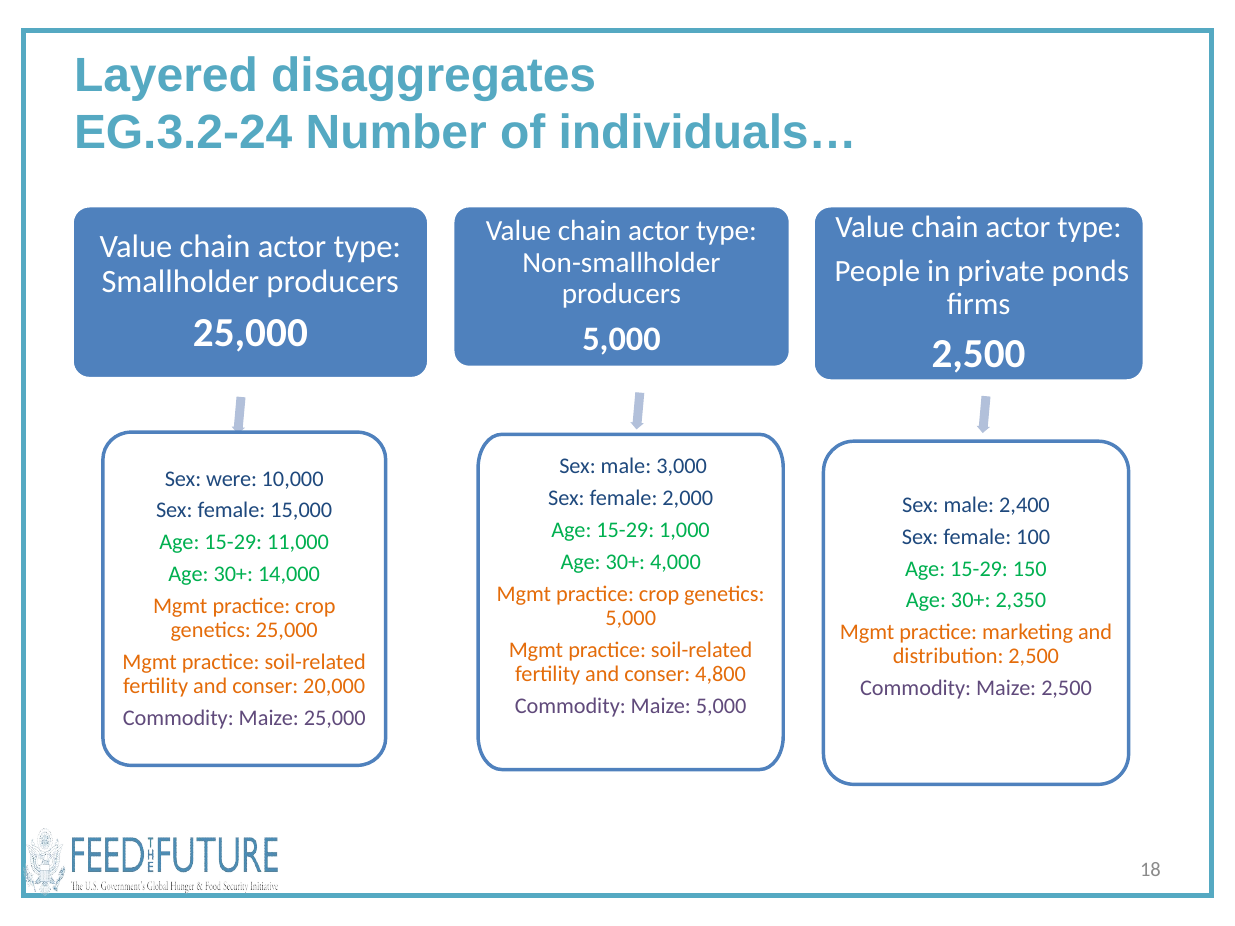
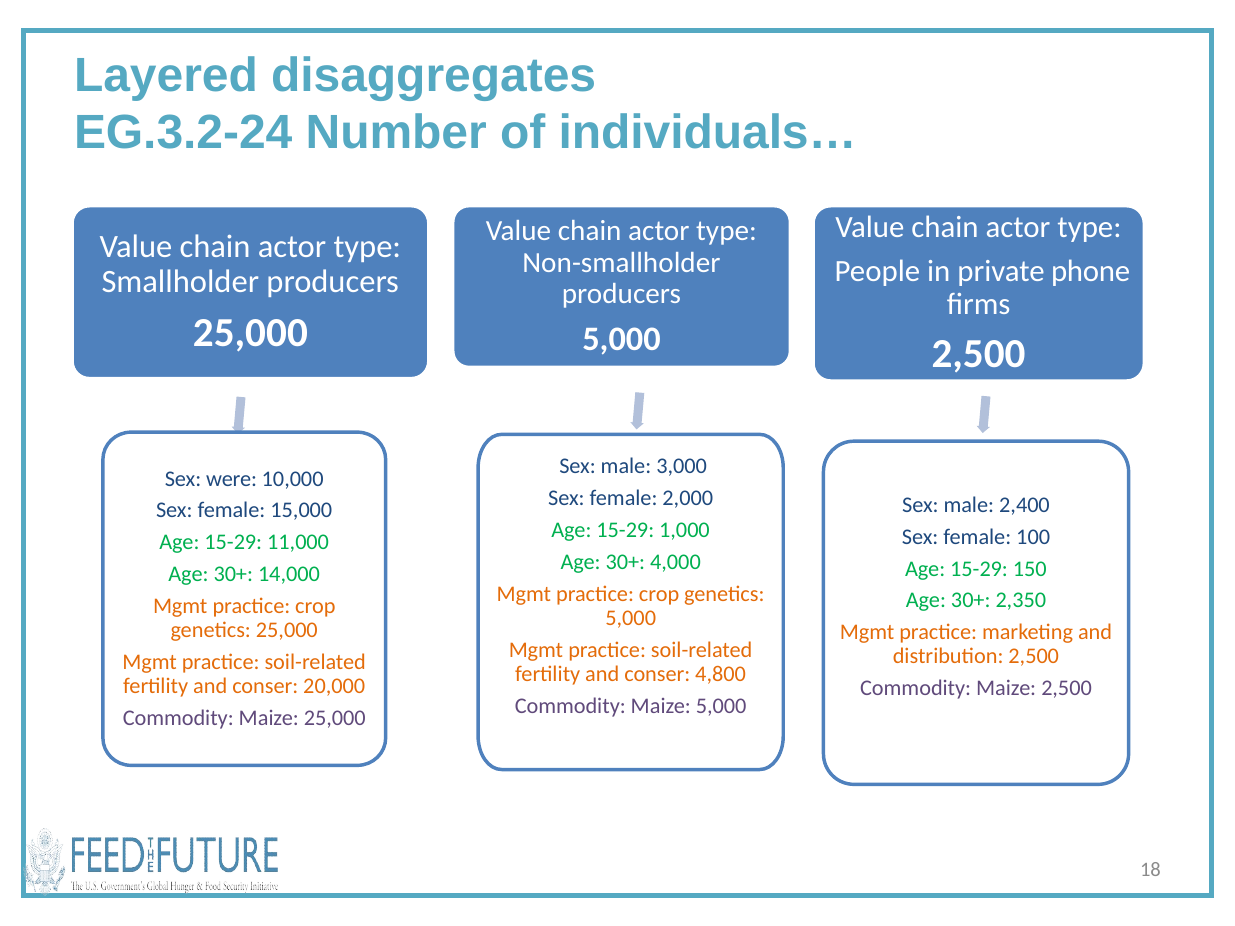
ponds: ponds -> phone
